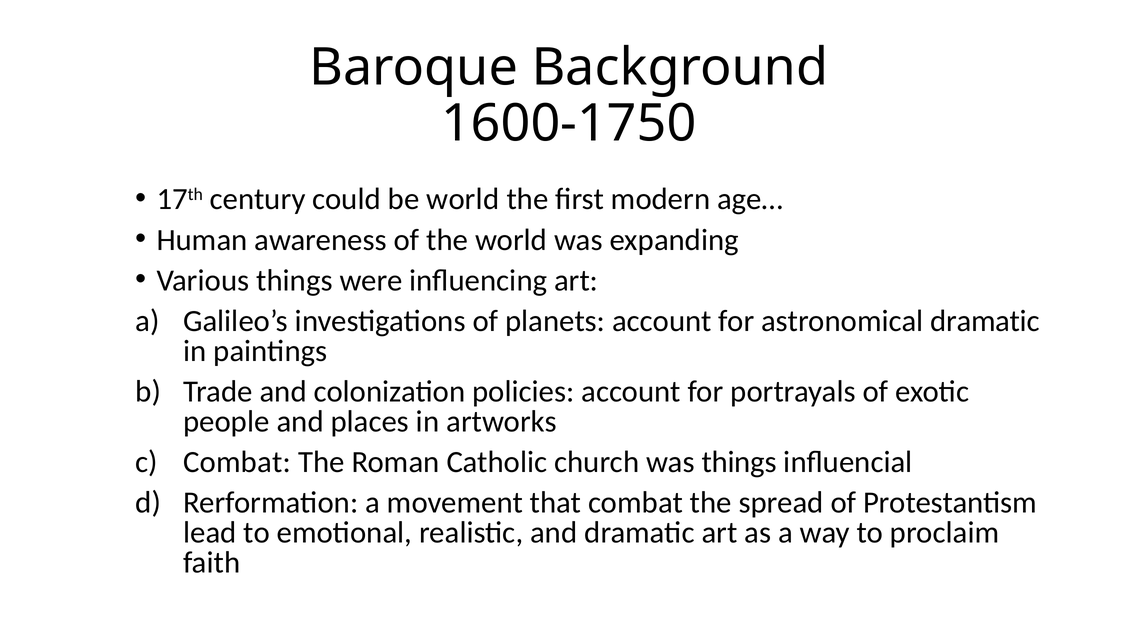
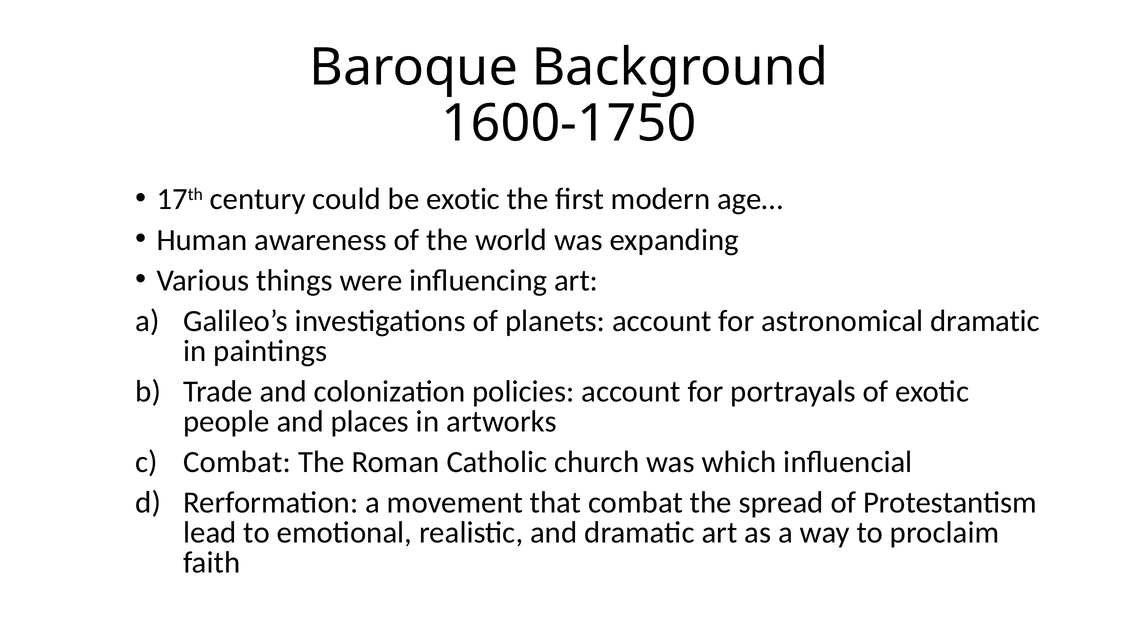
be world: world -> exotic
was things: things -> which
